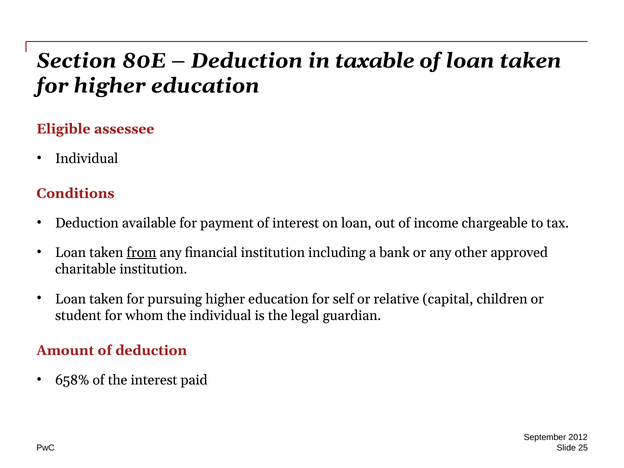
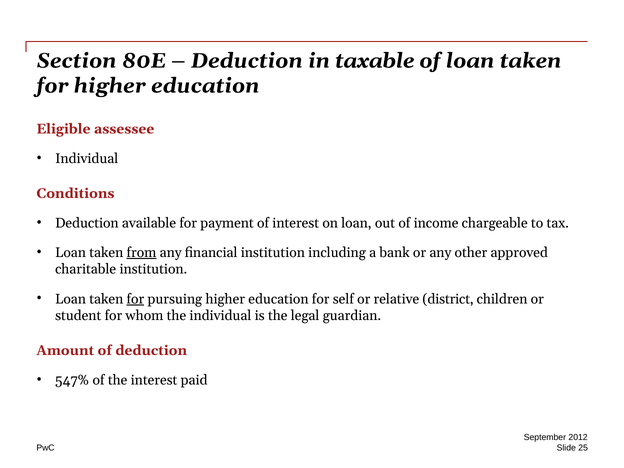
for at (135, 299) underline: none -> present
capital: capital -> district
658%: 658% -> 547%
